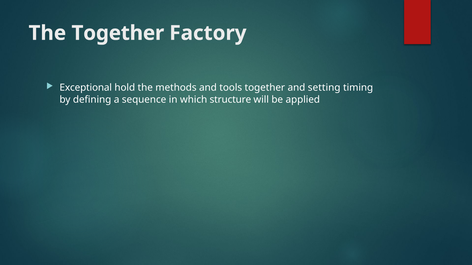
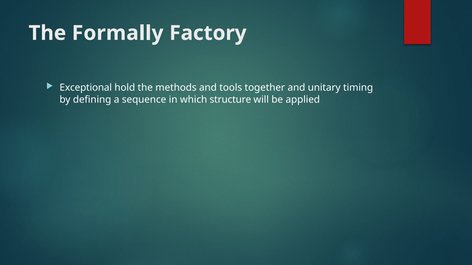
The Together: Together -> Formally
setting: setting -> unitary
